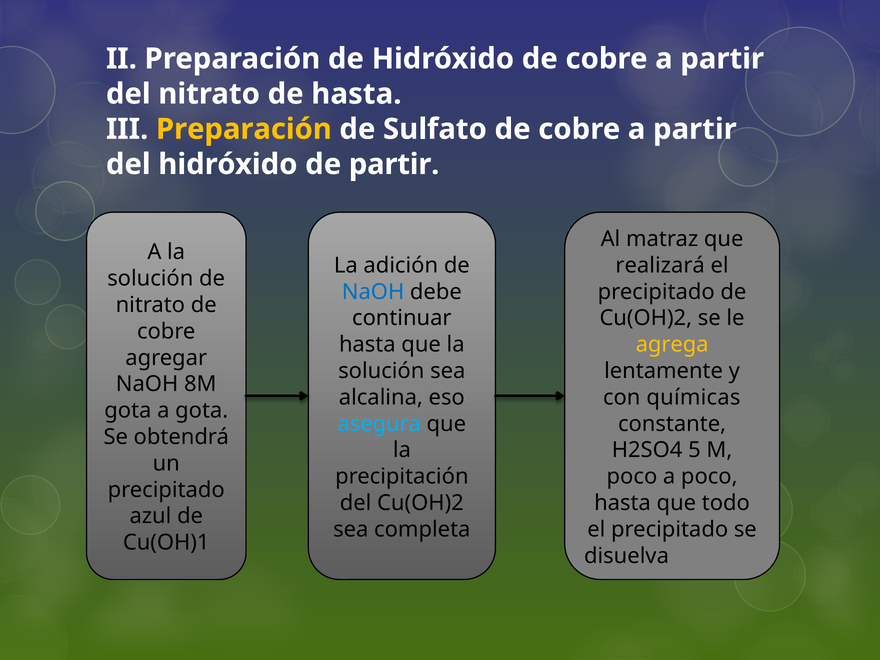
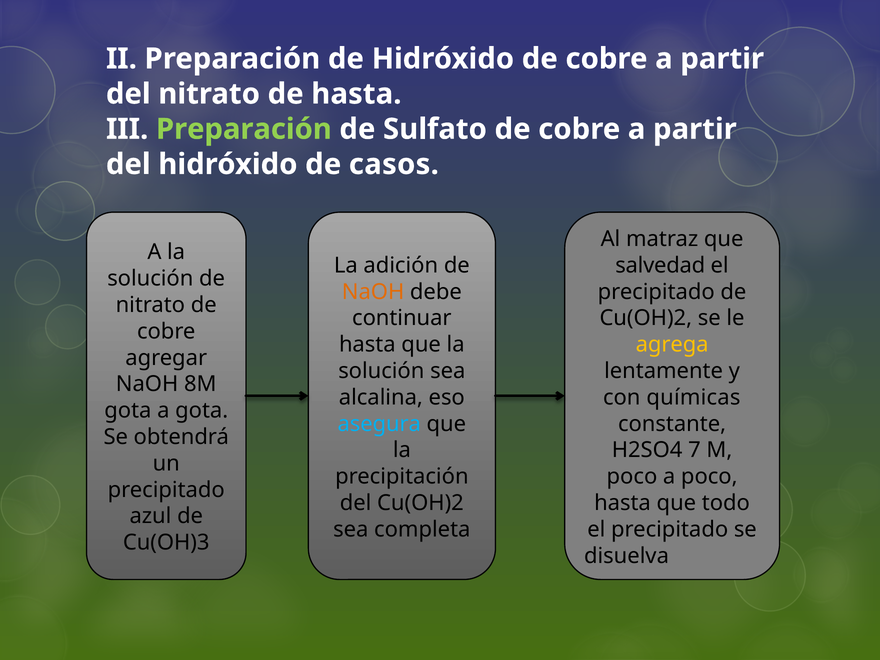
Preparación at (244, 129) colour: yellow -> light green
de partir: partir -> casos
realizará: realizará -> salvedad
NaOH at (373, 292) colour: blue -> orange
5: 5 -> 7
Cu(OH)1: Cu(OH)1 -> Cu(OH)3
